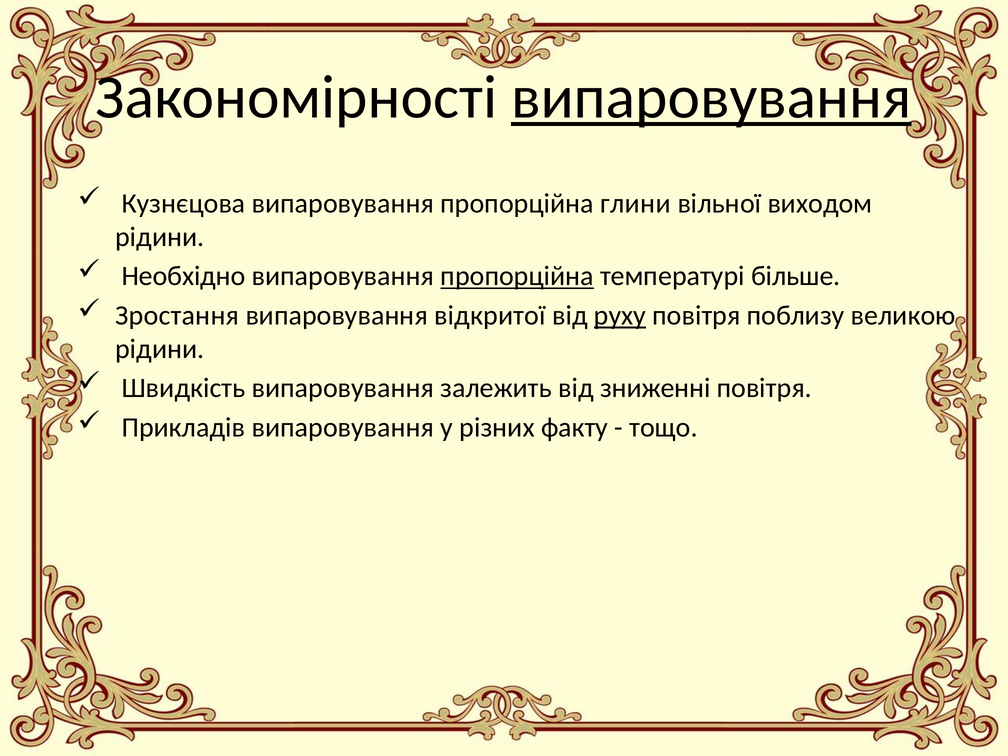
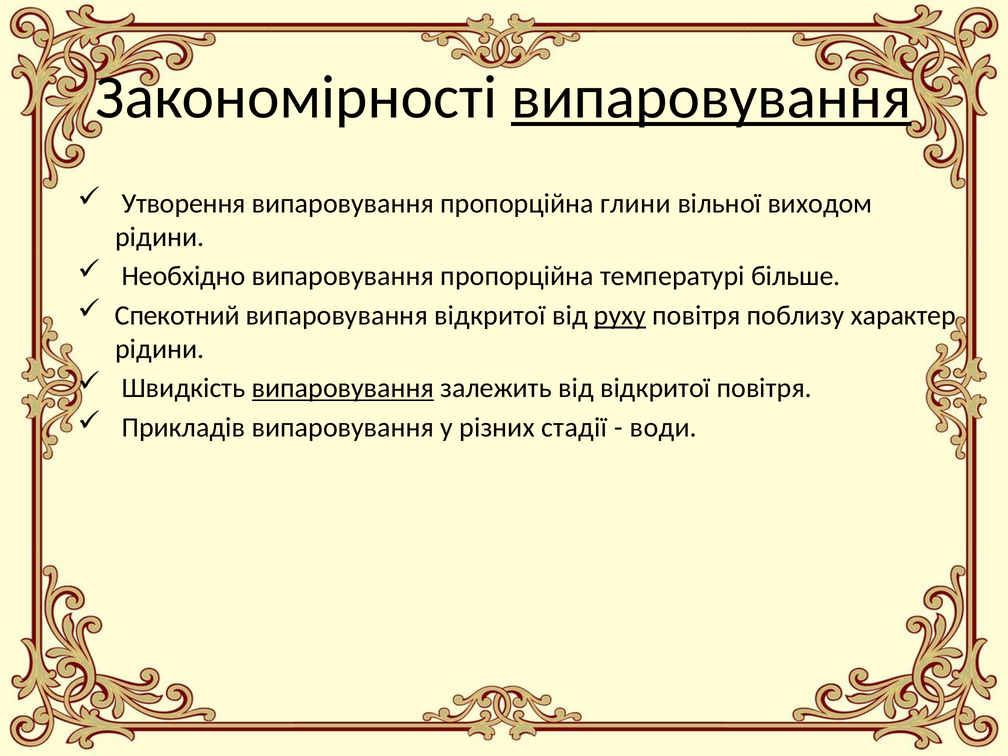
Кузнєцова: Кузнєцова -> Утворення
пропорційна at (517, 276) underline: present -> none
Зростання: Зростання -> Спекотний
великою: великою -> характер
випаровування at (343, 388) underline: none -> present
від зниженні: зниженні -> відкритої
факту: факту -> стадії
тощо: тощо -> води
